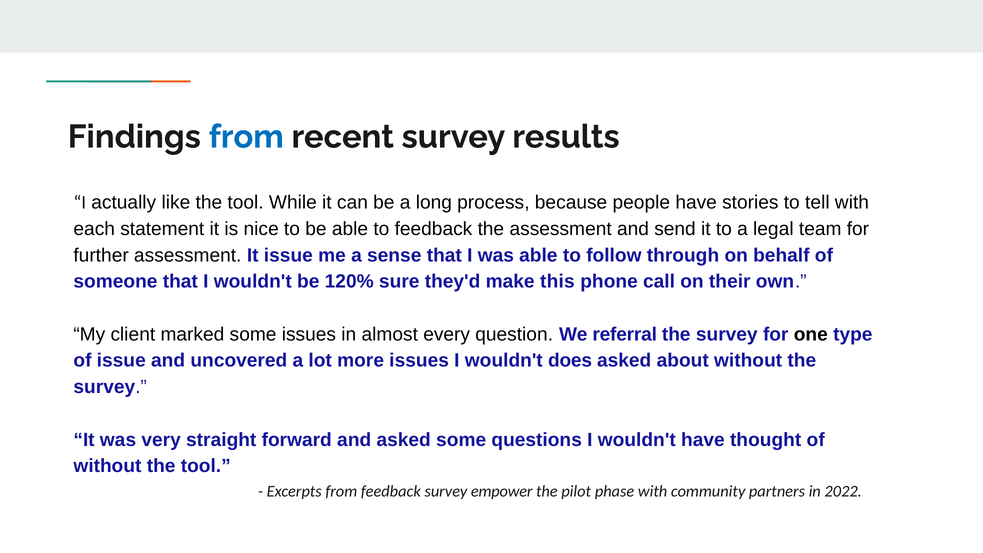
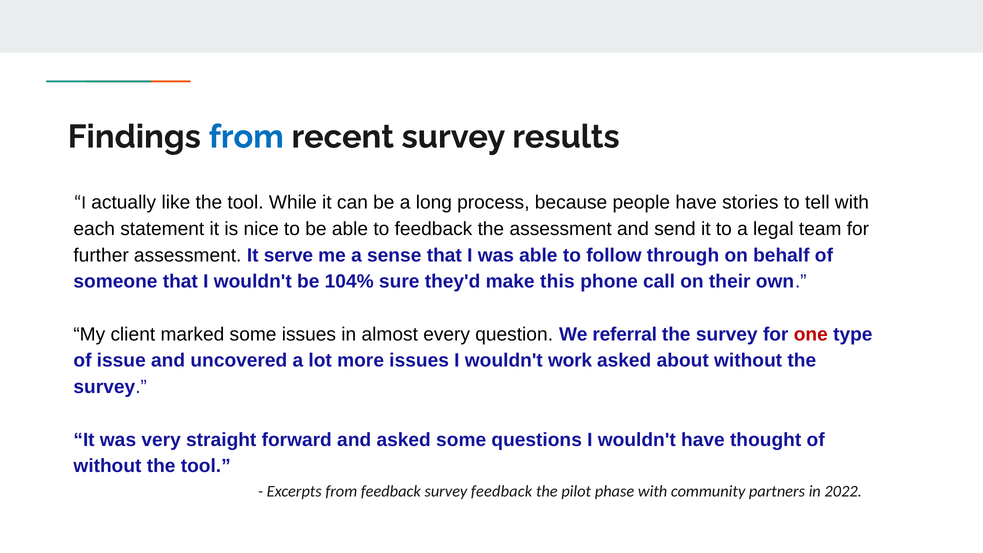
It issue: issue -> serve
120%: 120% -> 104%
one colour: black -> red
does: does -> work
survey empower: empower -> feedback
